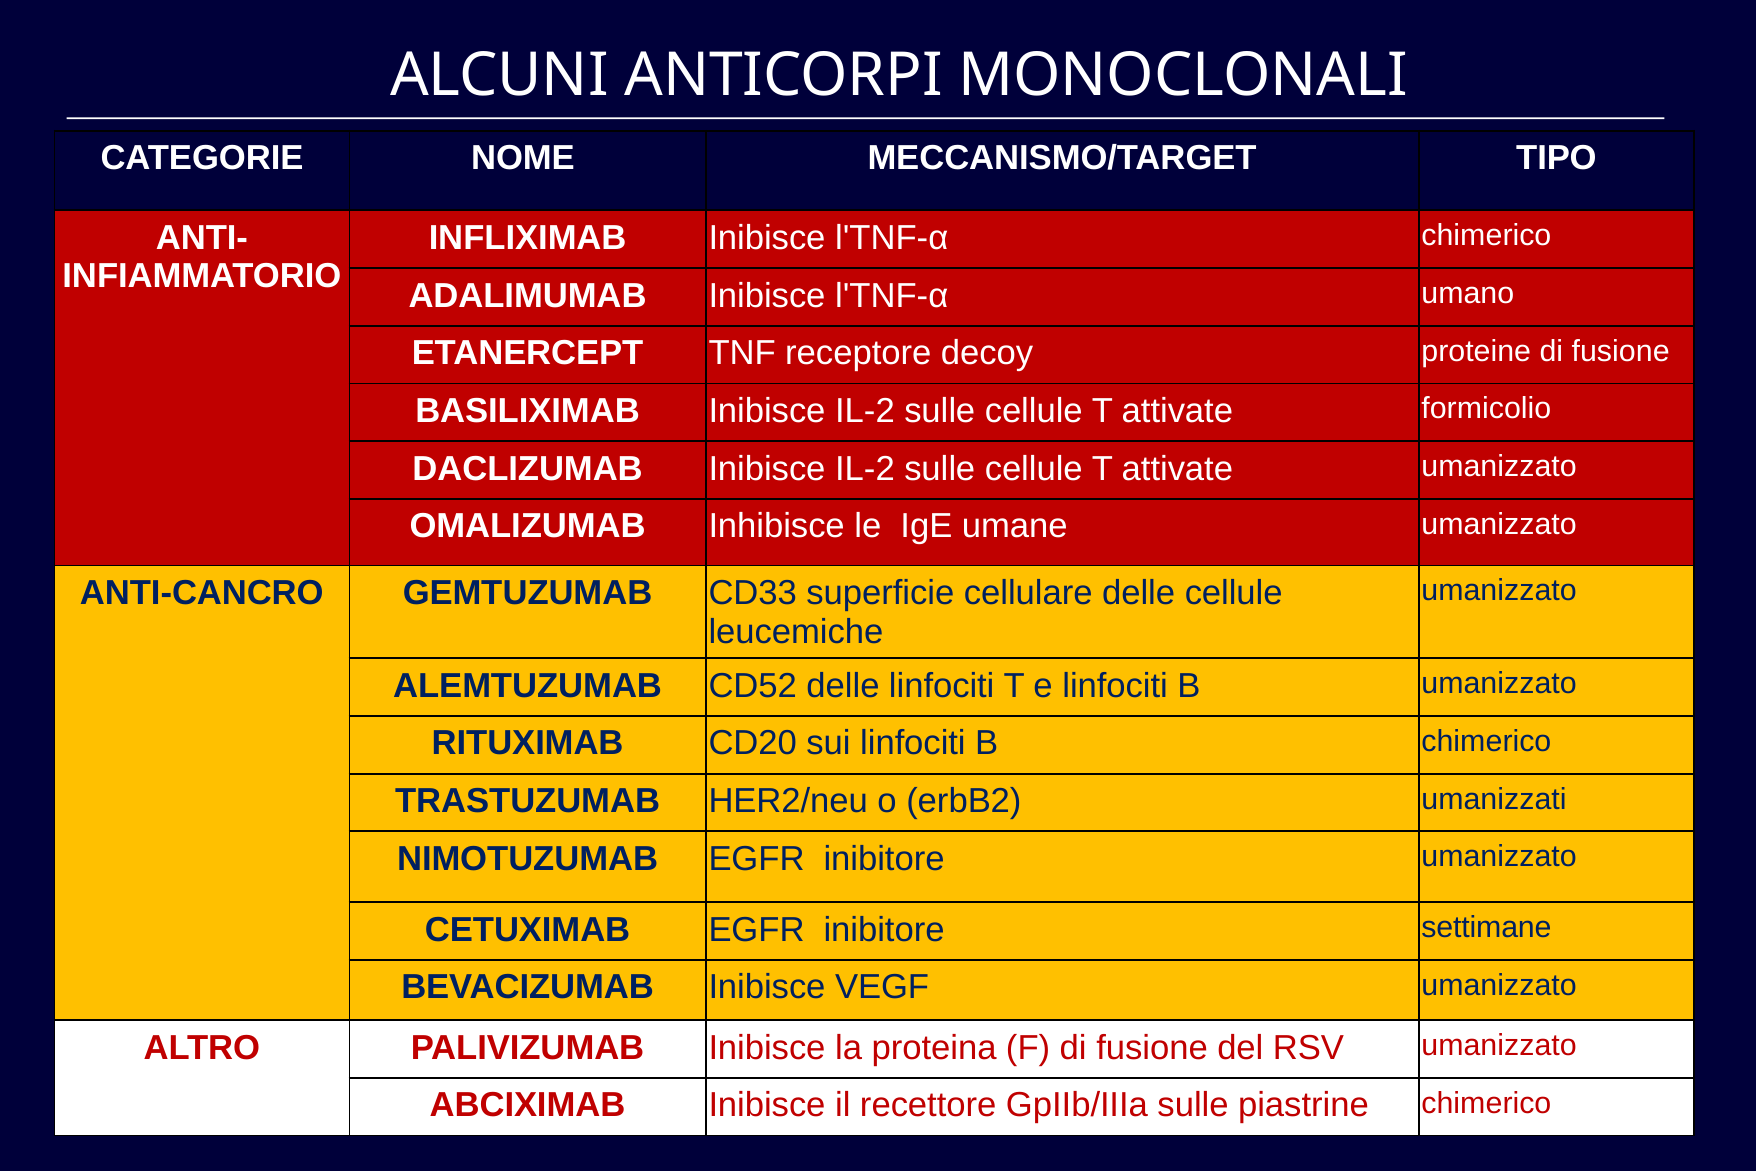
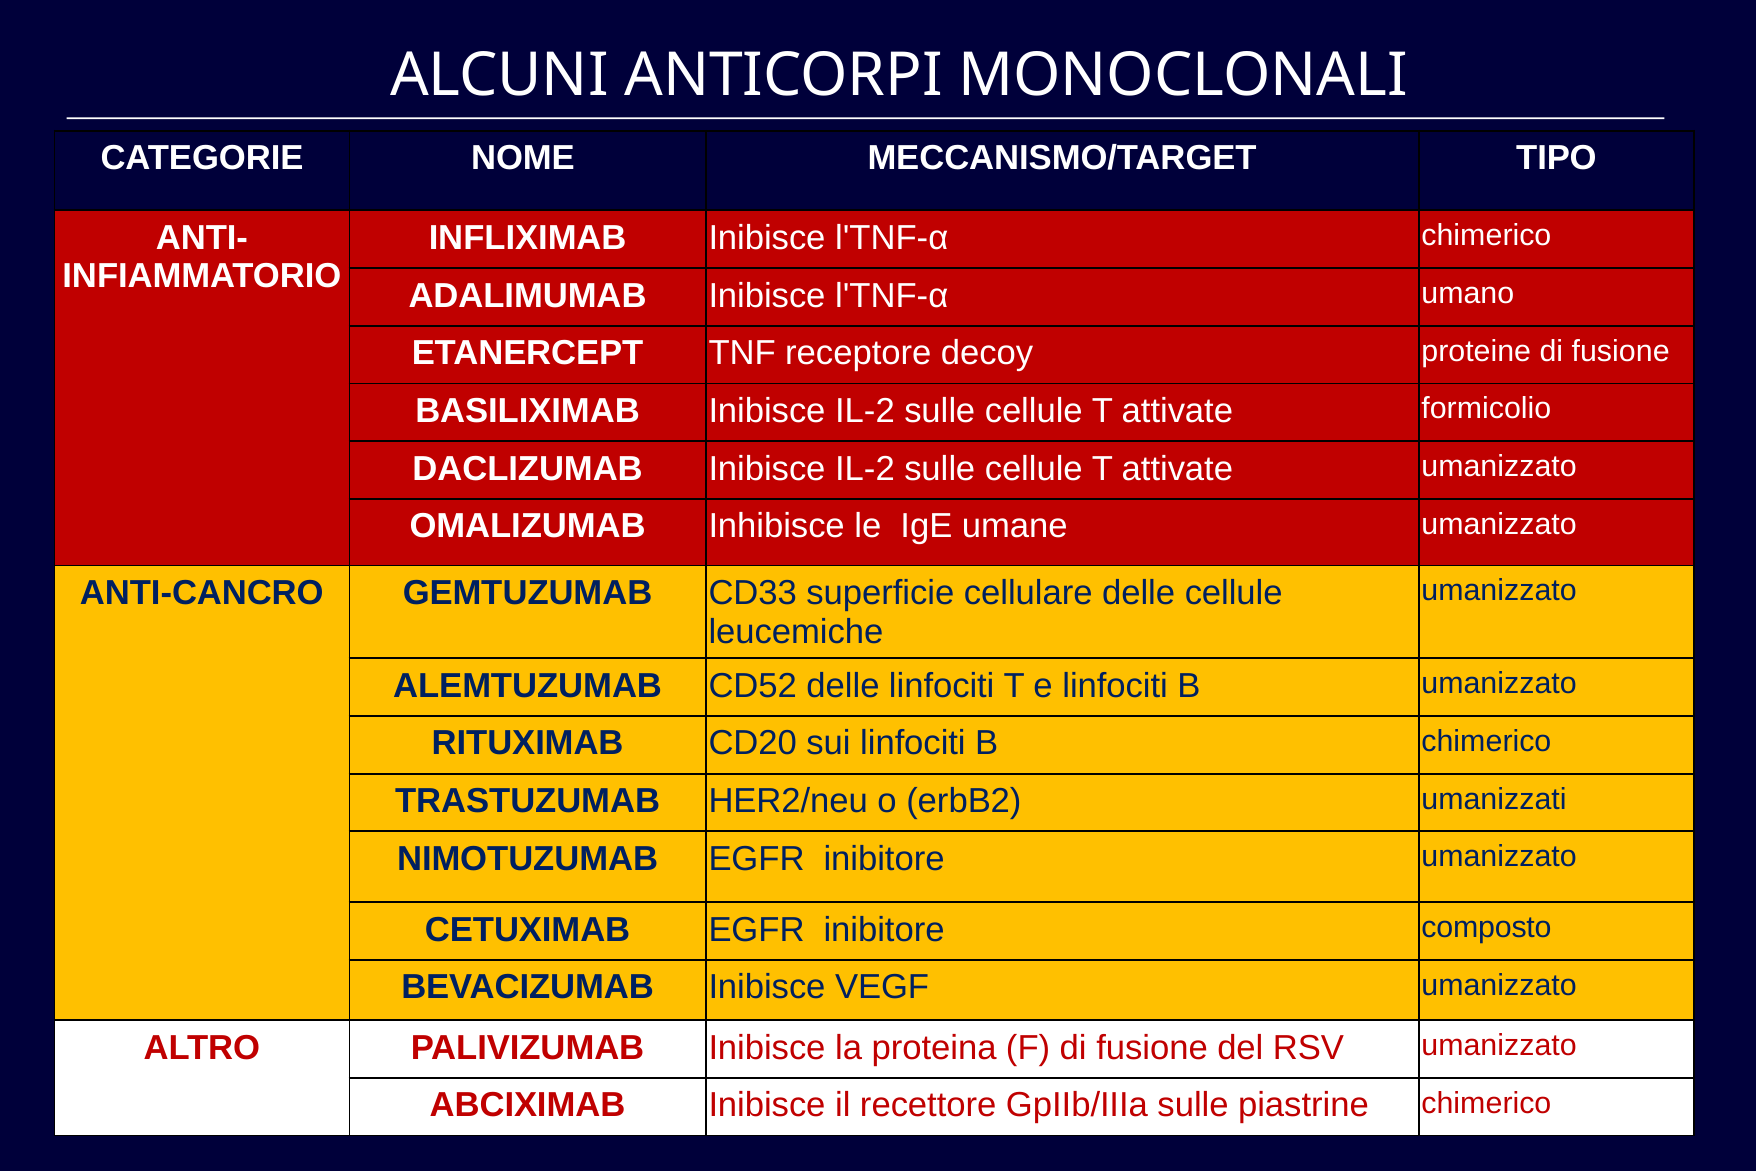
settimane: settimane -> composto
